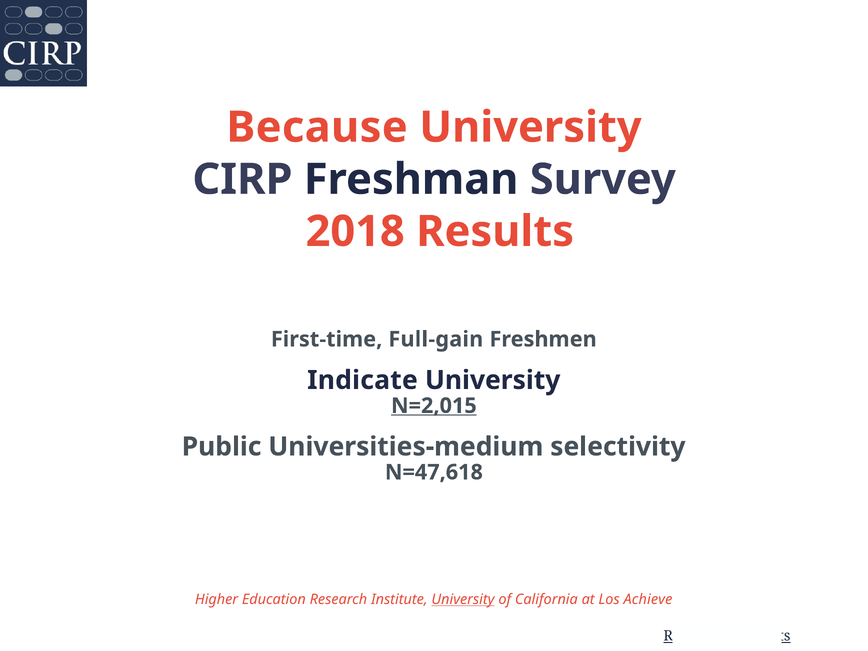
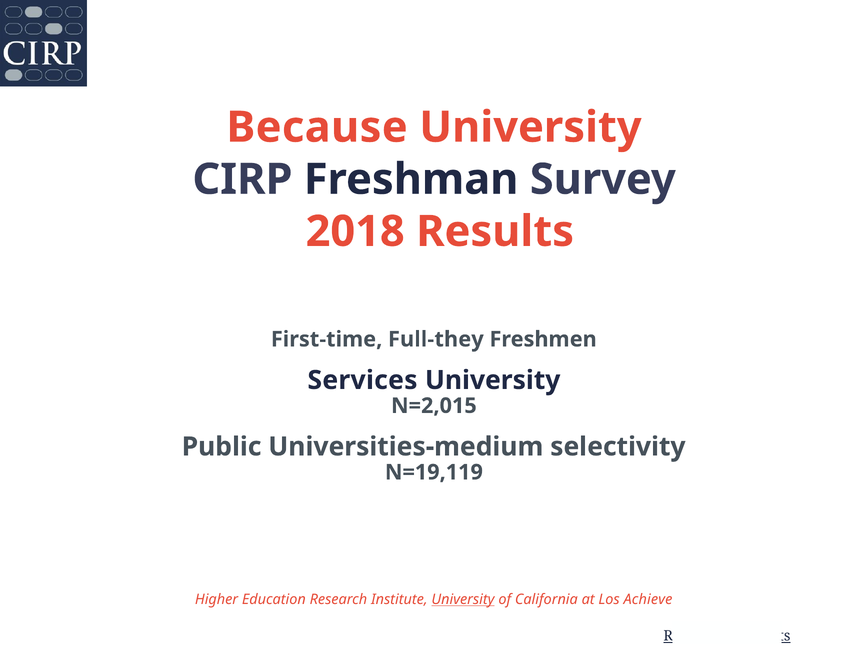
Full-gain: Full-gain -> Full-they
Indicate: Indicate -> Services
N=2,015 underline: present -> none
N=47,618: N=47,618 -> N=19,119
